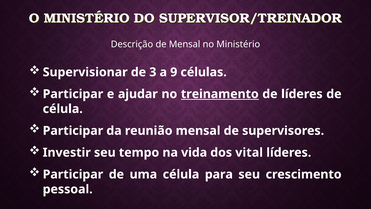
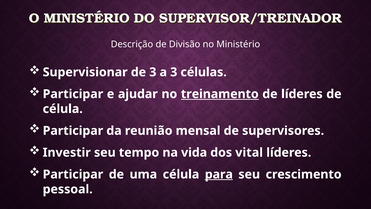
de Mensal: Mensal -> Divisão
a 9: 9 -> 3
para underline: none -> present
